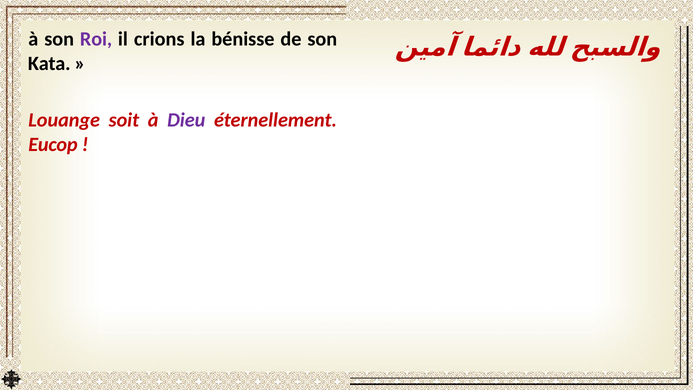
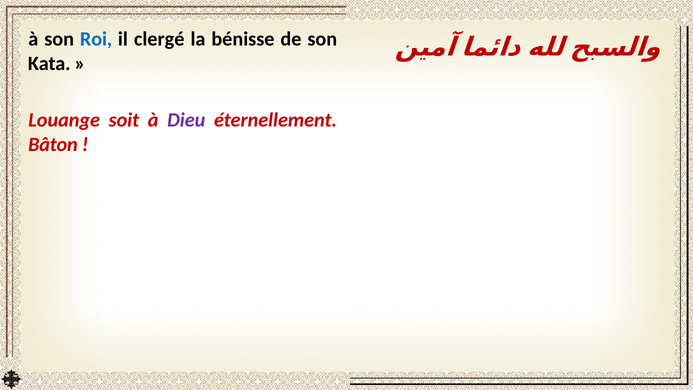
Roi colour: purple -> blue
crions: crions -> clergé
Eucop: Eucop -> Bâton
